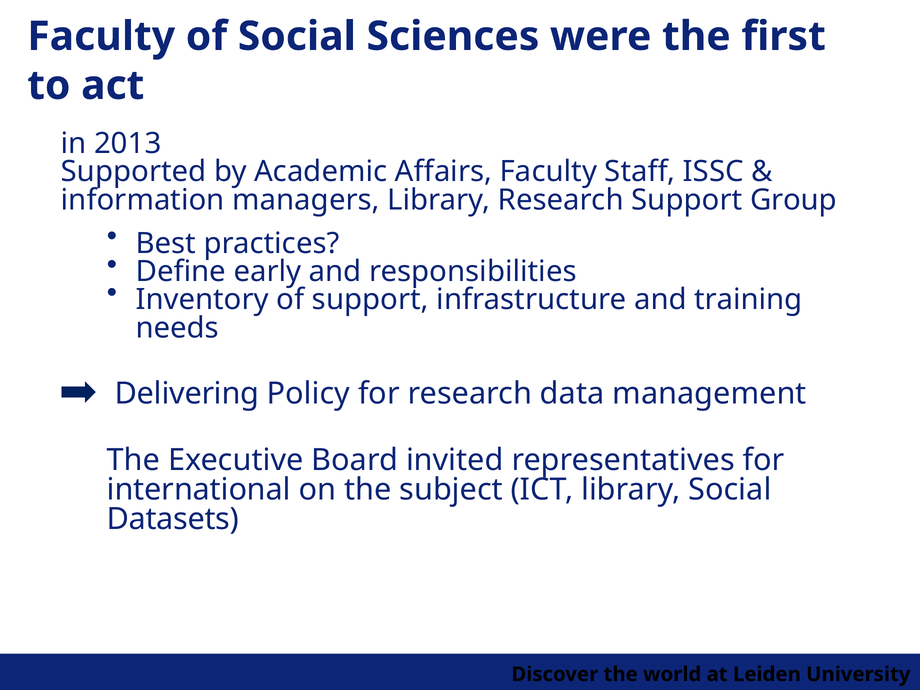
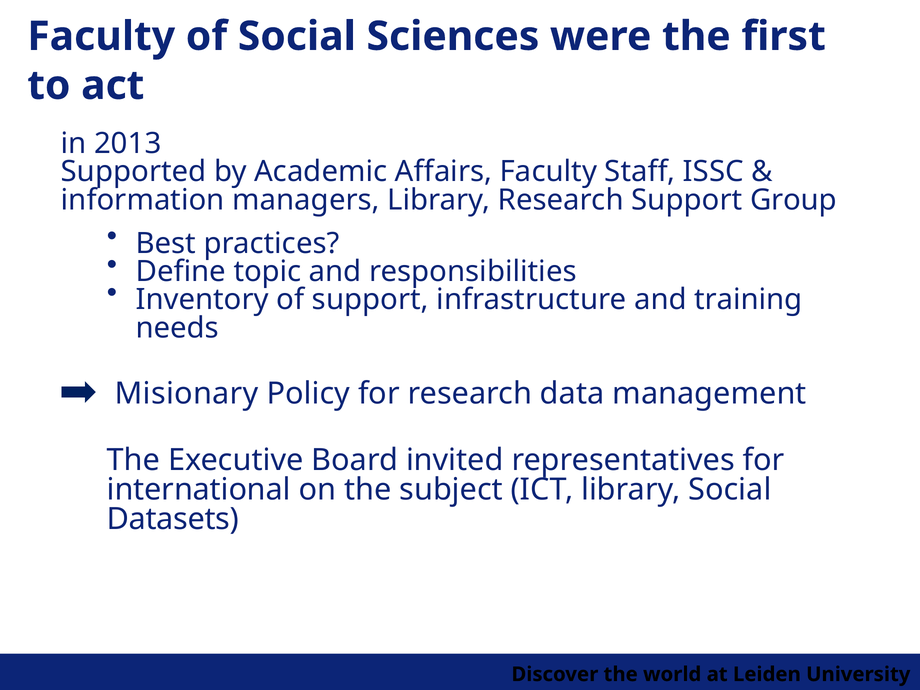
early: early -> topic
Delivering: Delivering -> Misionary
